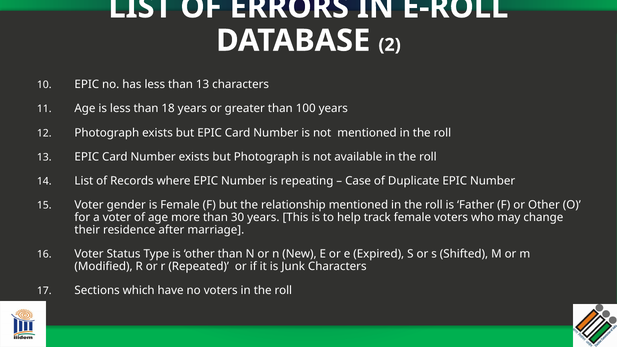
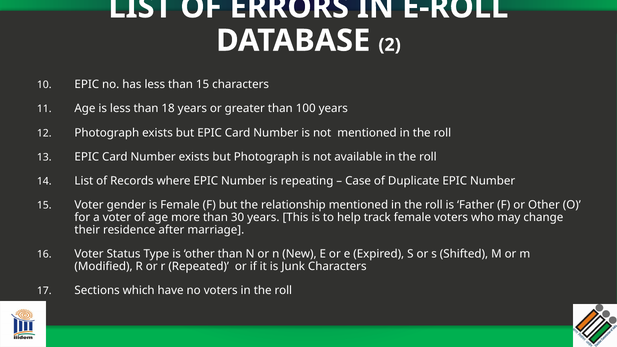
than 13: 13 -> 15
